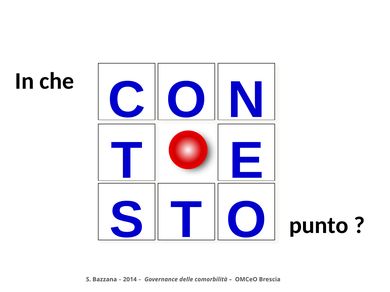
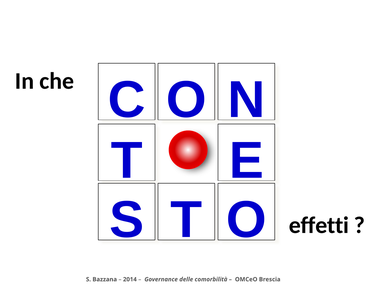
punto: punto -> effetti
